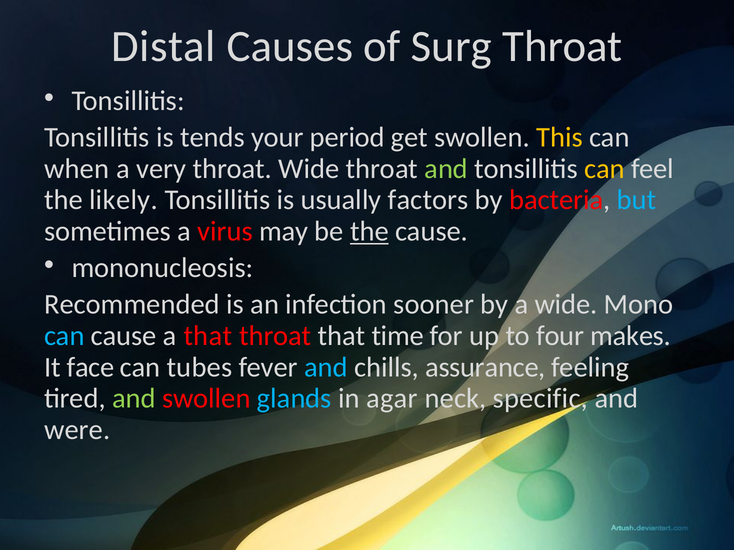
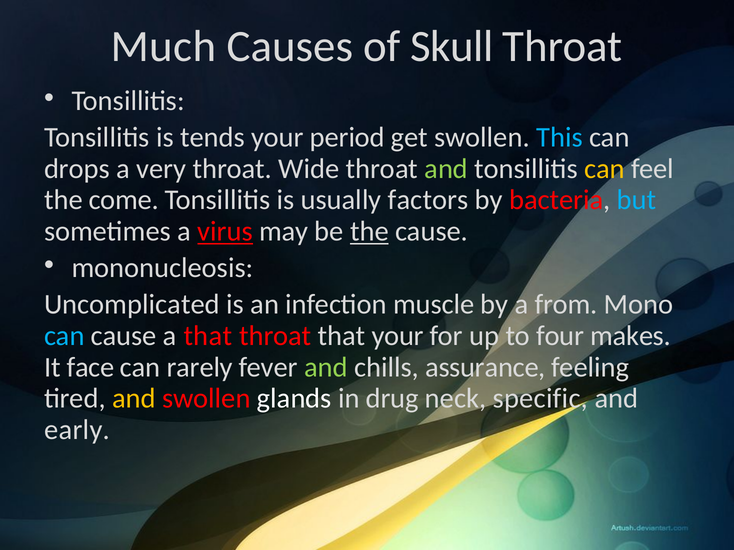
Distal: Distal -> Much
Surg: Surg -> Skull
This colour: yellow -> light blue
when: when -> drops
likely: likely -> come
virus underline: none -> present
Recommended: Recommended -> Uncomplicated
sooner: sooner -> muscle
a wide: wide -> from
that time: time -> your
tubes: tubes -> rarely
and at (326, 367) colour: light blue -> light green
and at (134, 399) colour: light green -> yellow
glands colour: light blue -> white
agar: agar -> drug
were: were -> early
